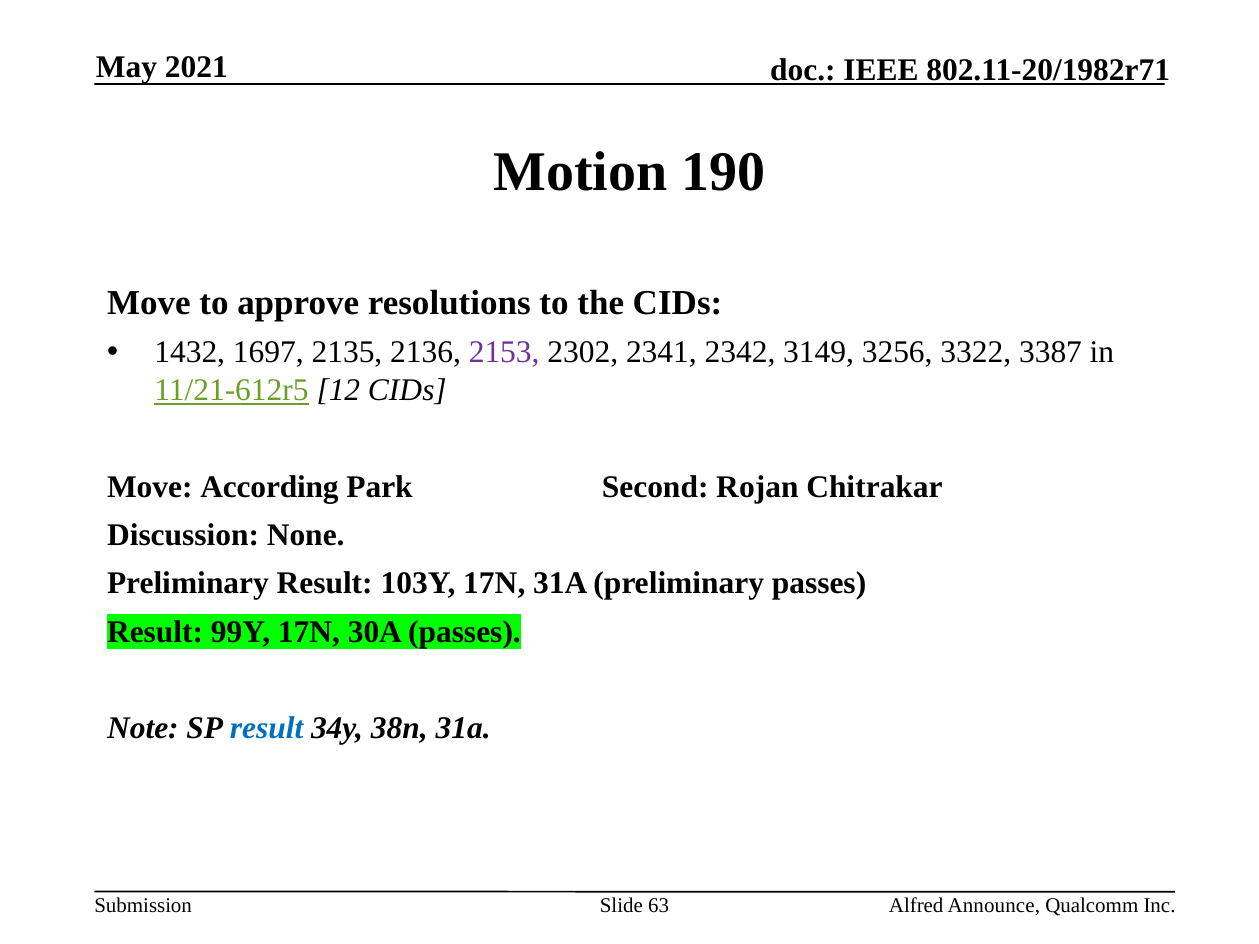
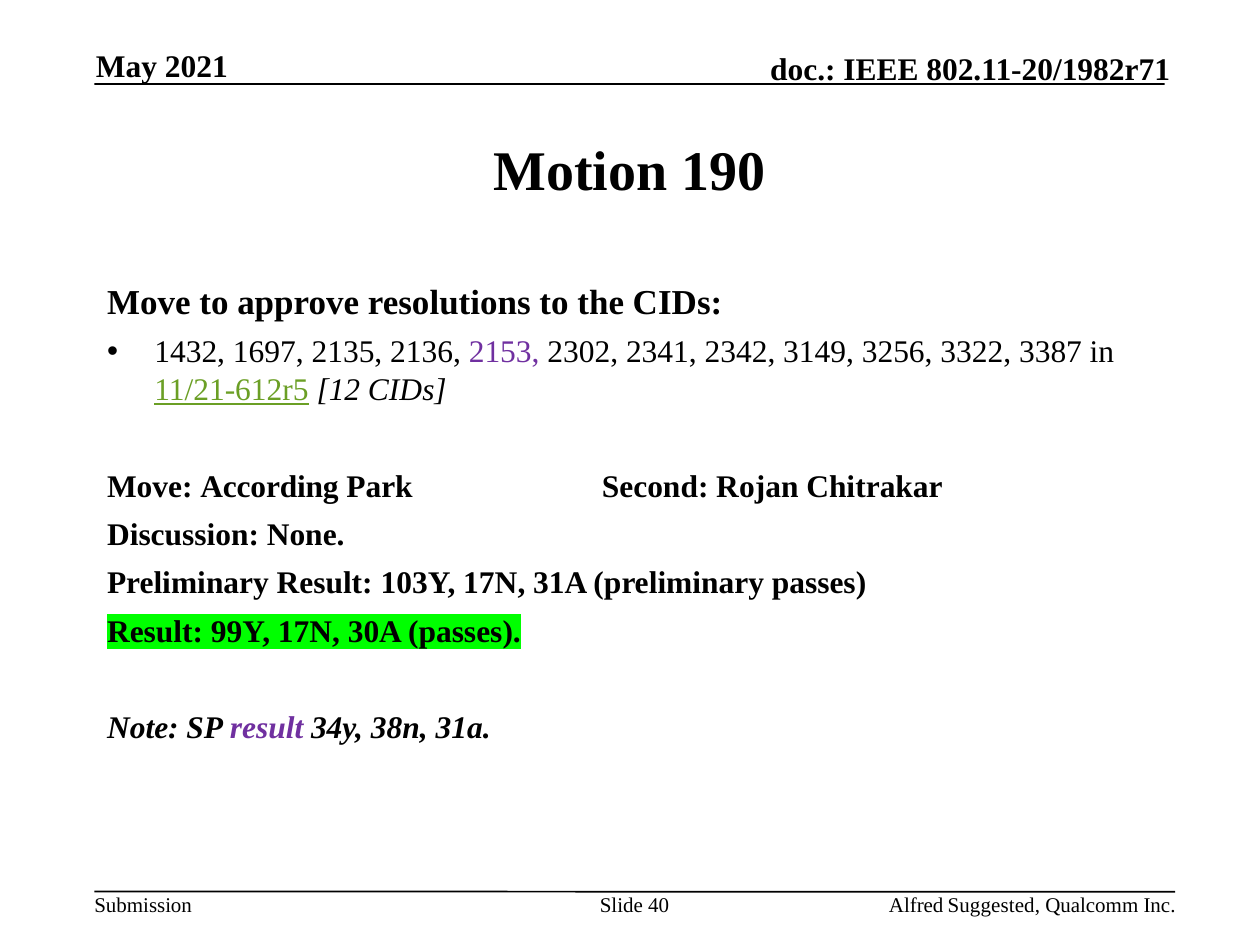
result at (267, 728) colour: blue -> purple
63: 63 -> 40
Announce: Announce -> Suggested
